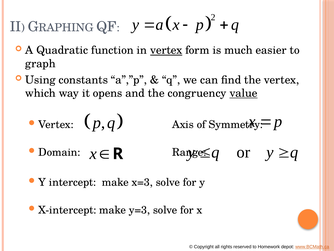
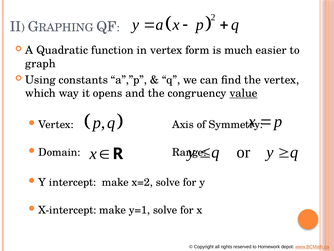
vertex at (166, 50) underline: present -> none
x=3: x=3 -> x=2
y=3: y=3 -> y=1
